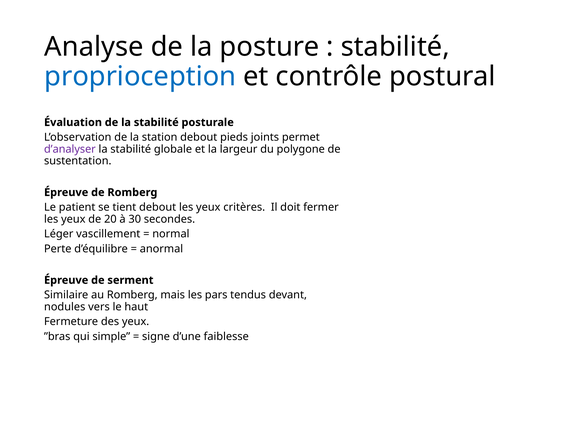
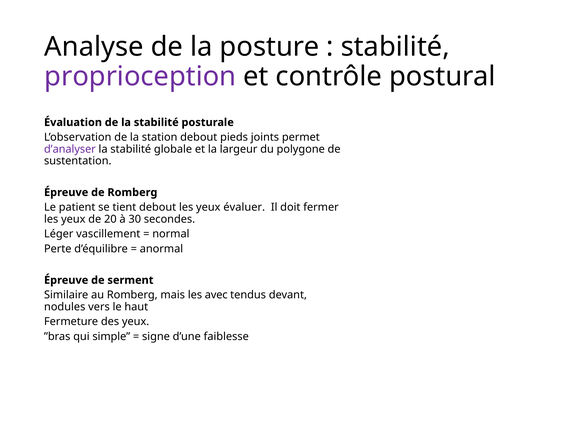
proprioception colour: blue -> purple
critères: critères -> évaluer
pars: pars -> avec
